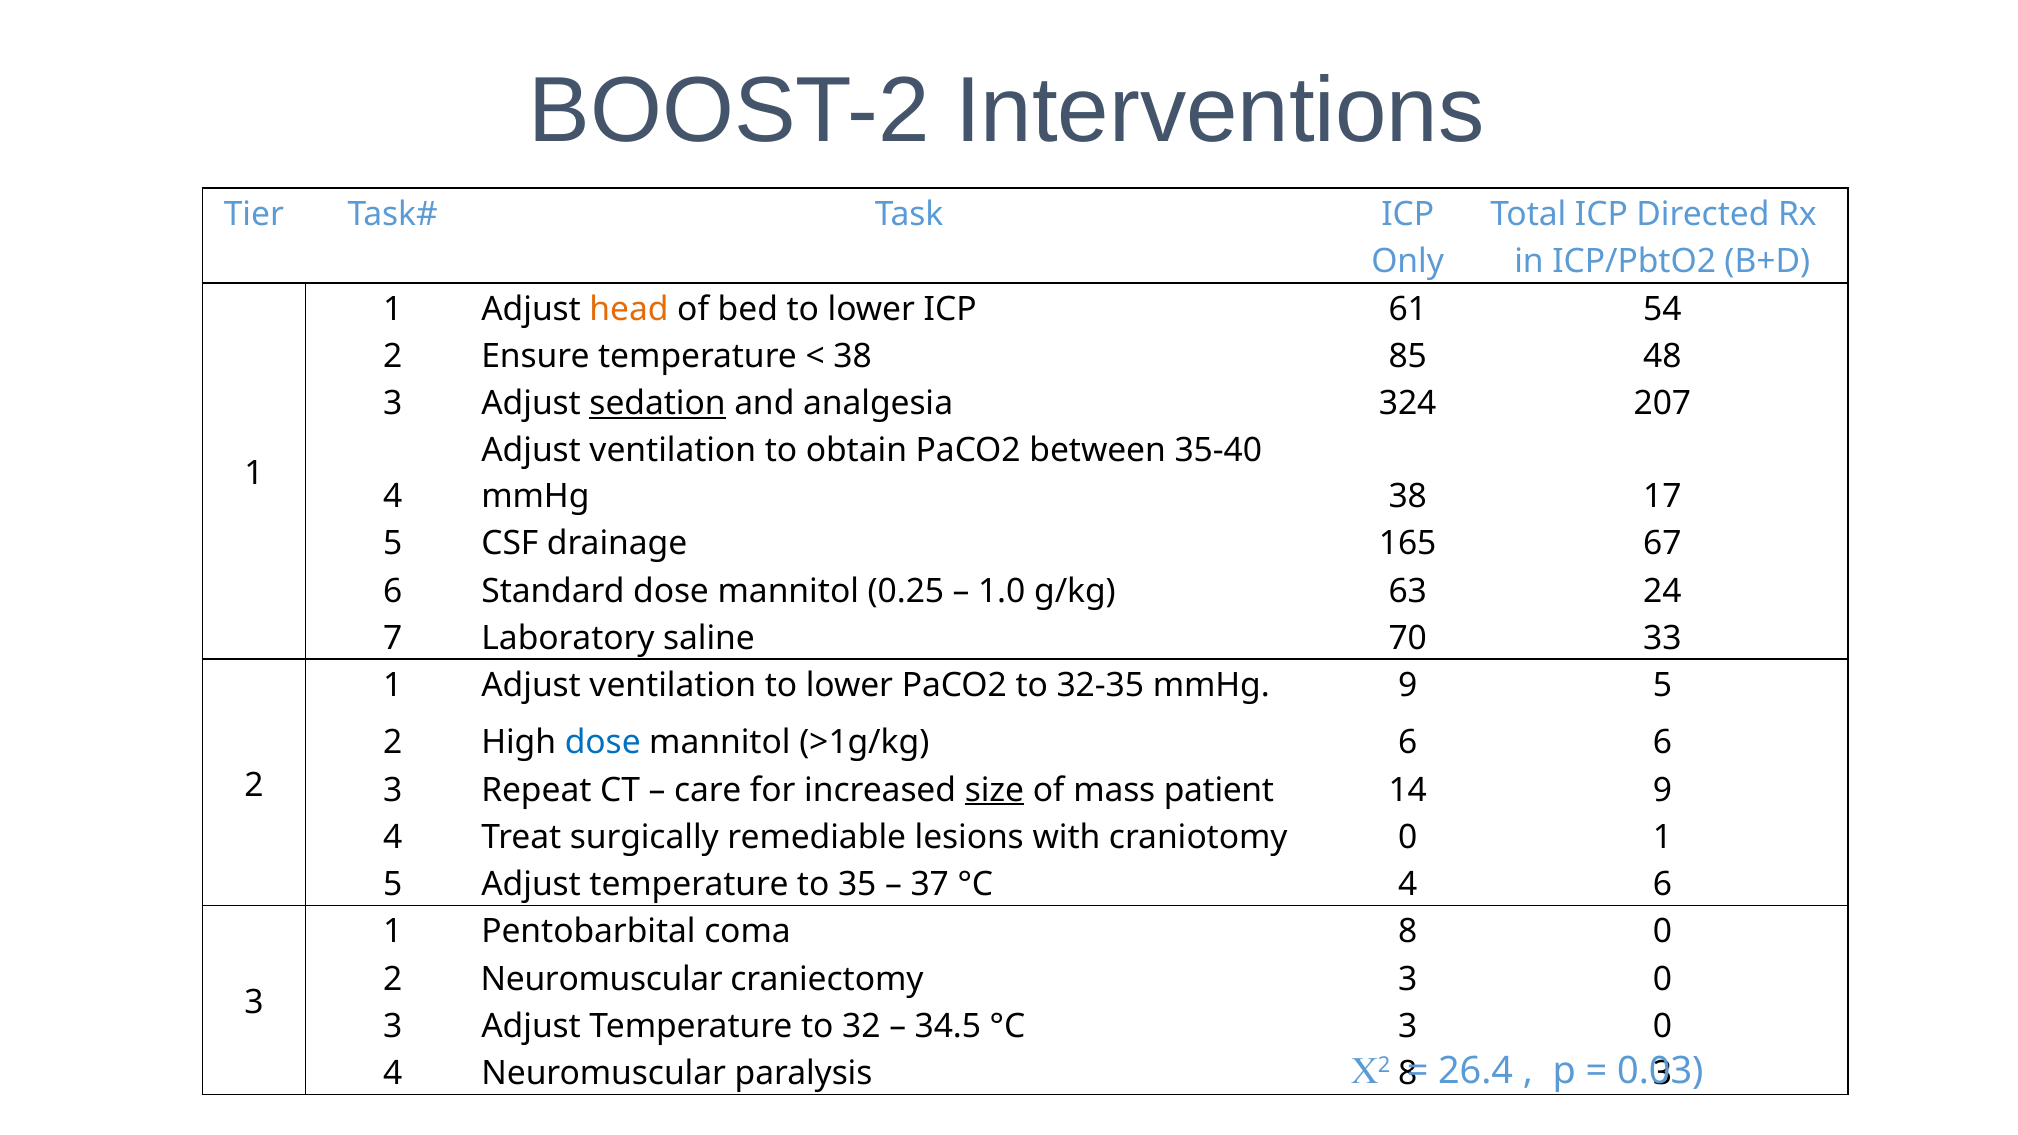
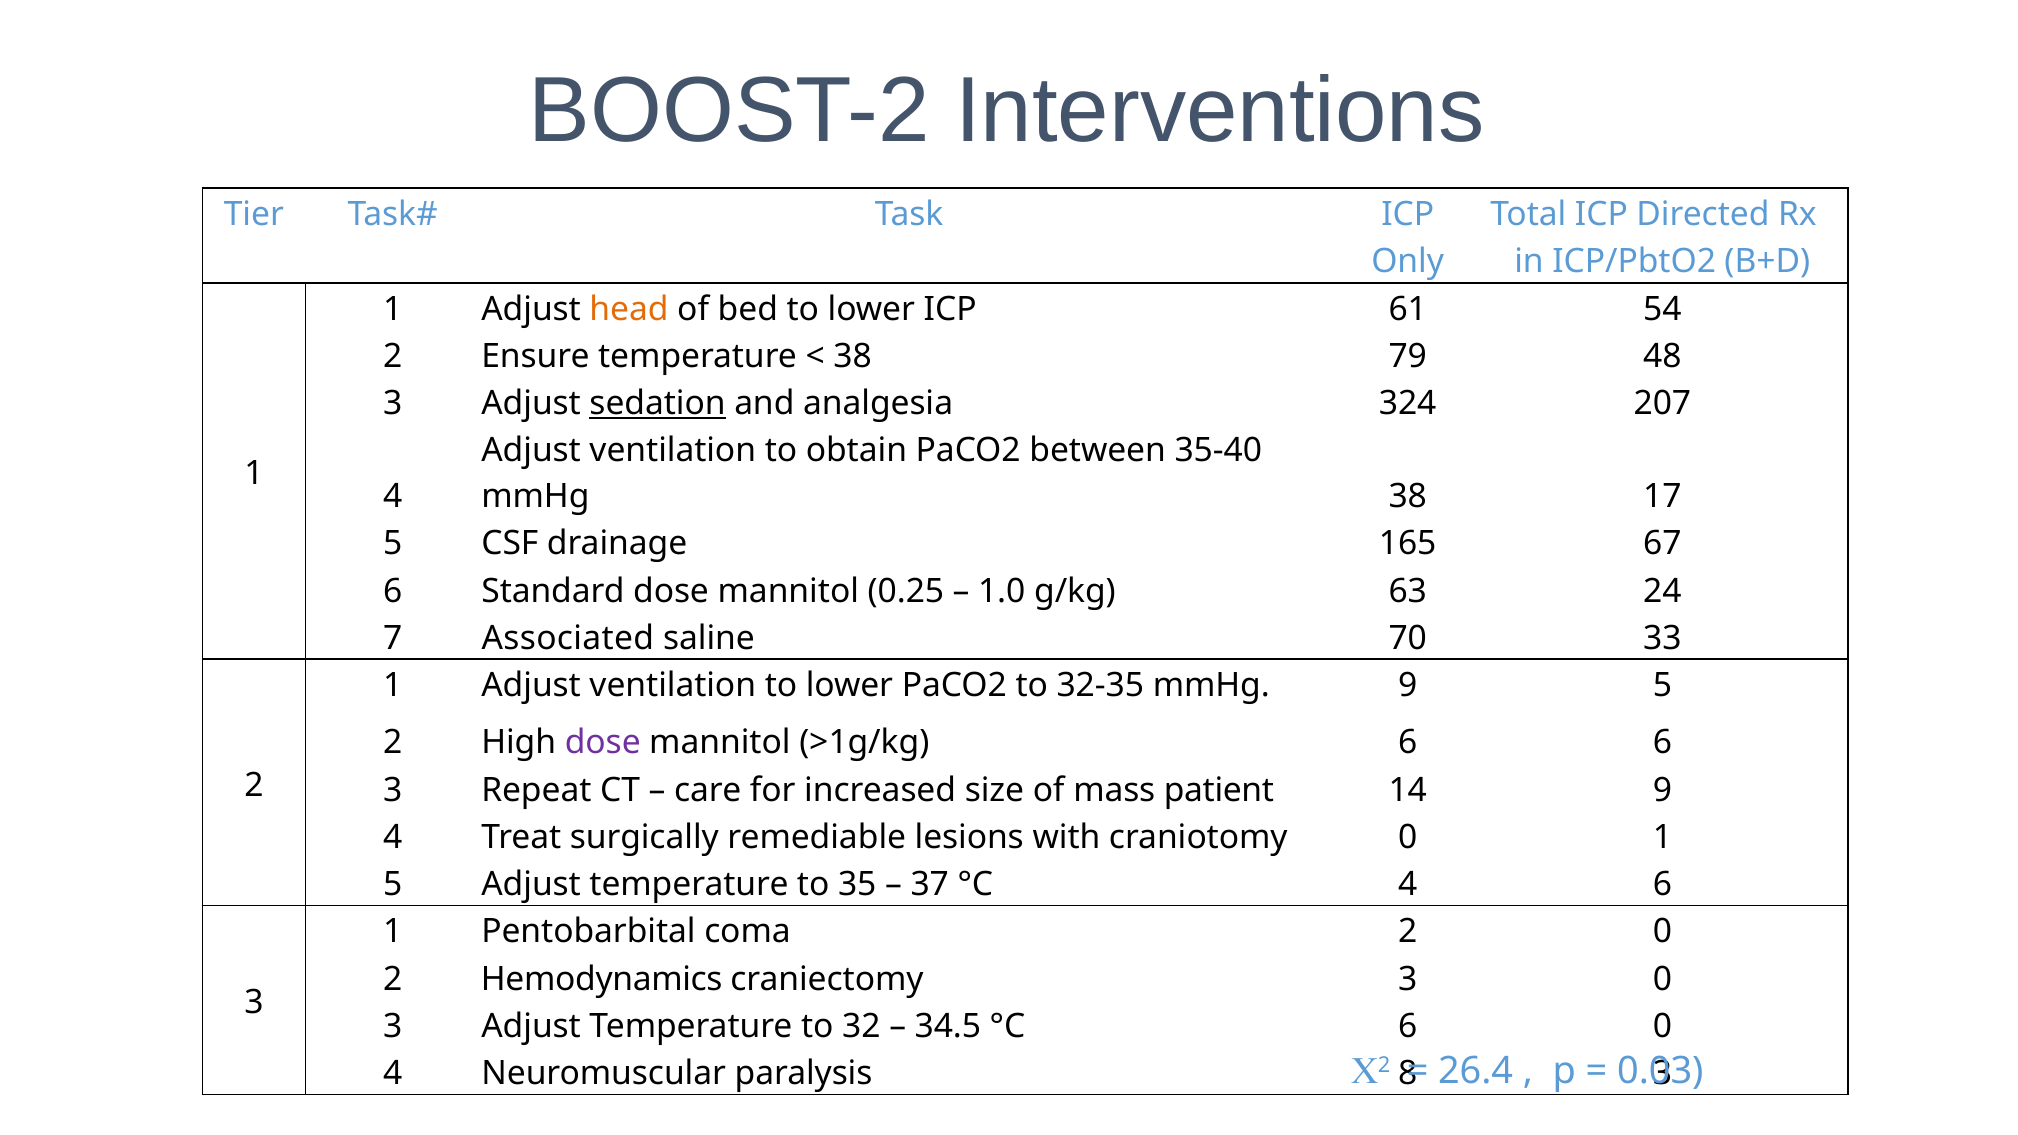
85: 85 -> 79
Laboratory: Laboratory -> Associated
dose at (603, 743) colour: blue -> purple
size underline: present -> none
coma 8: 8 -> 2
2 Neuromuscular: Neuromuscular -> Hemodynamics
°C 3: 3 -> 6
